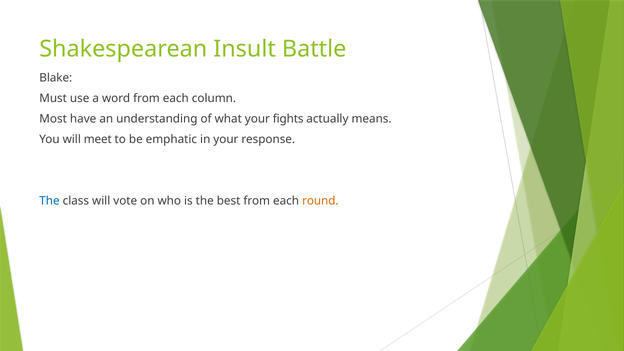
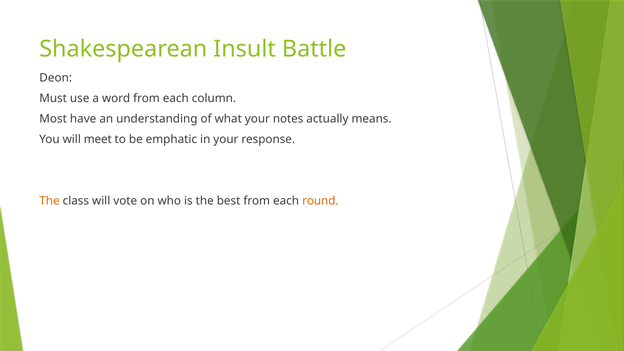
Blake: Blake -> Deon
fights: fights -> notes
The at (49, 201) colour: blue -> orange
